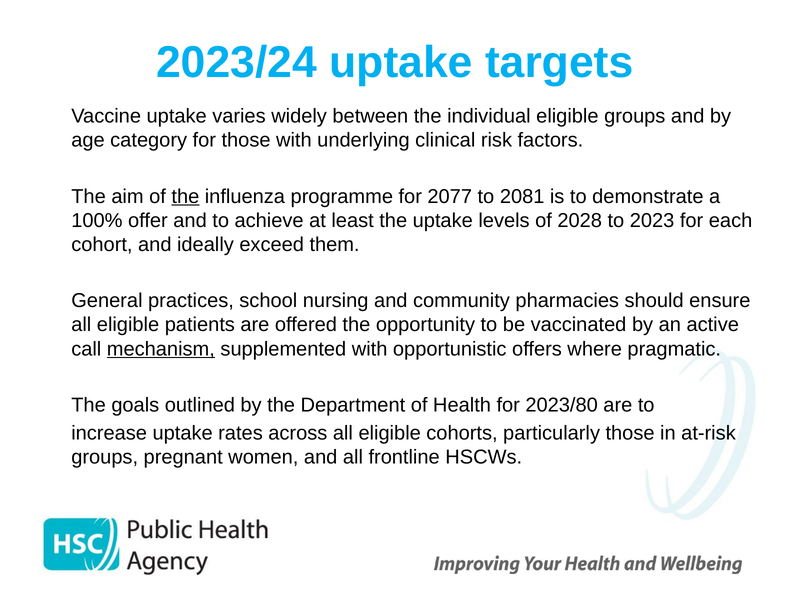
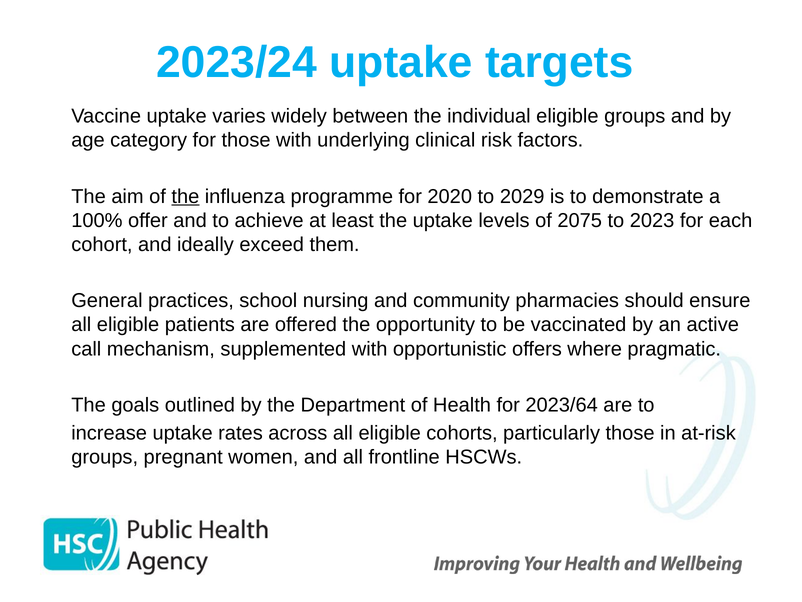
2077: 2077 -> 2020
2081: 2081 -> 2029
2028: 2028 -> 2075
mechanism underline: present -> none
2023/80: 2023/80 -> 2023/64
